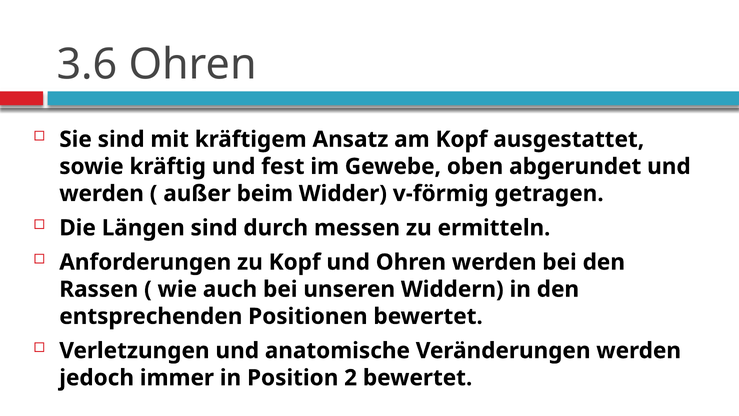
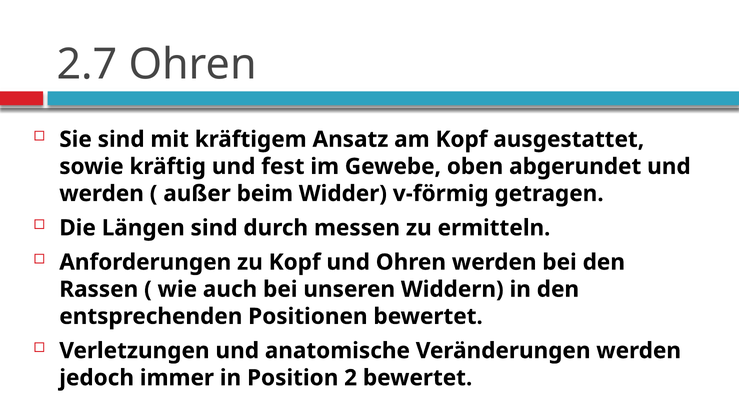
3.6: 3.6 -> 2.7
